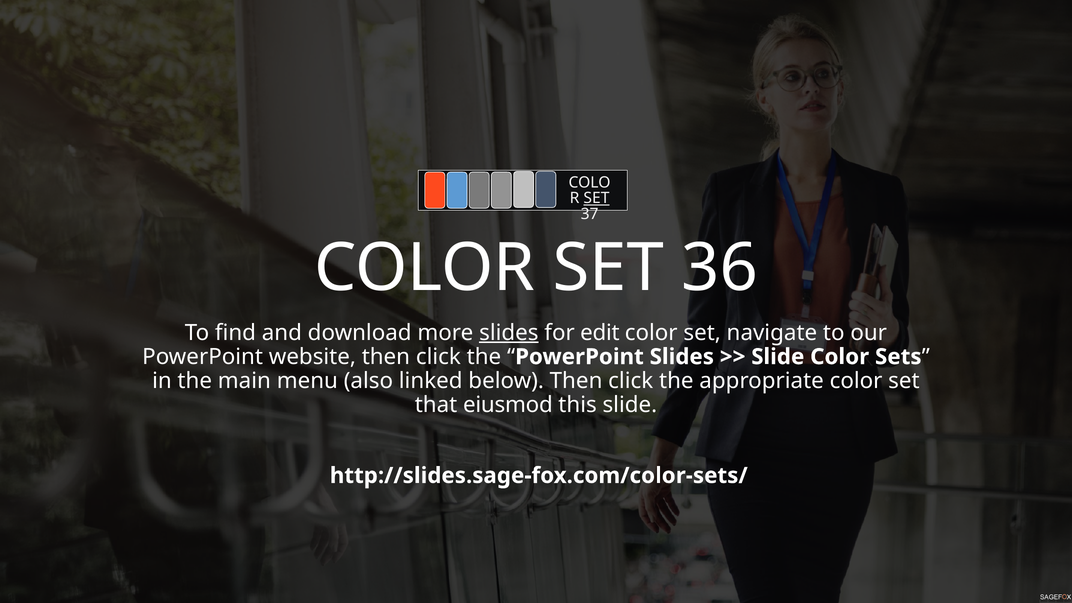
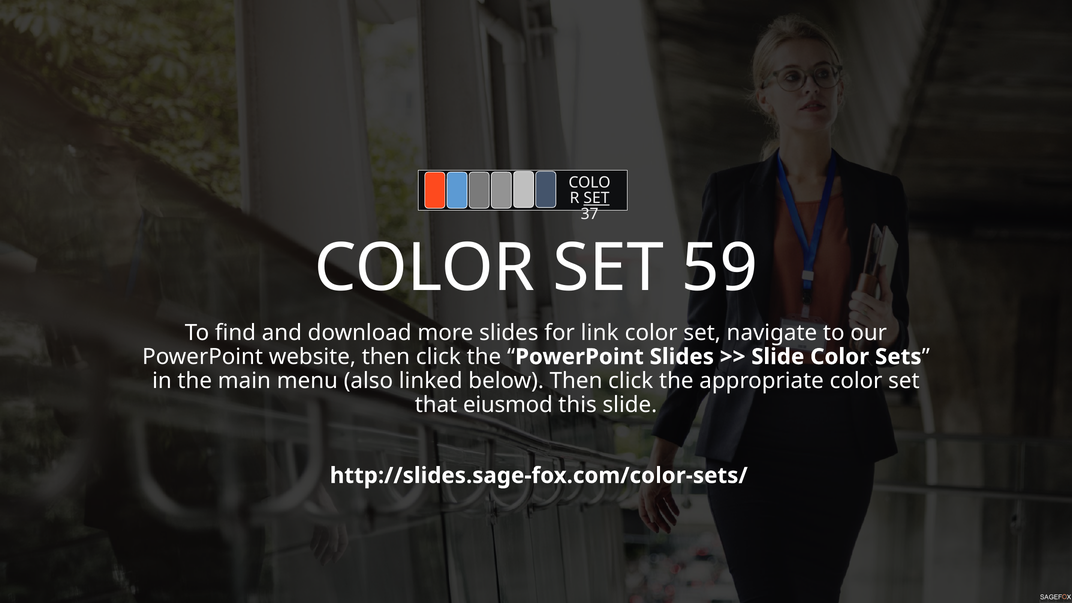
36: 36 -> 59
slides at (509, 333) underline: present -> none
edit: edit -> link
